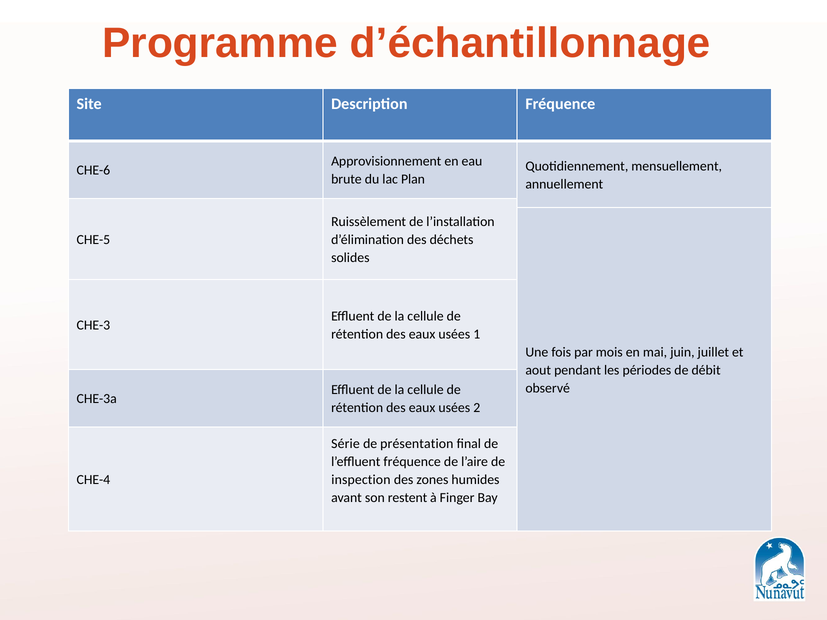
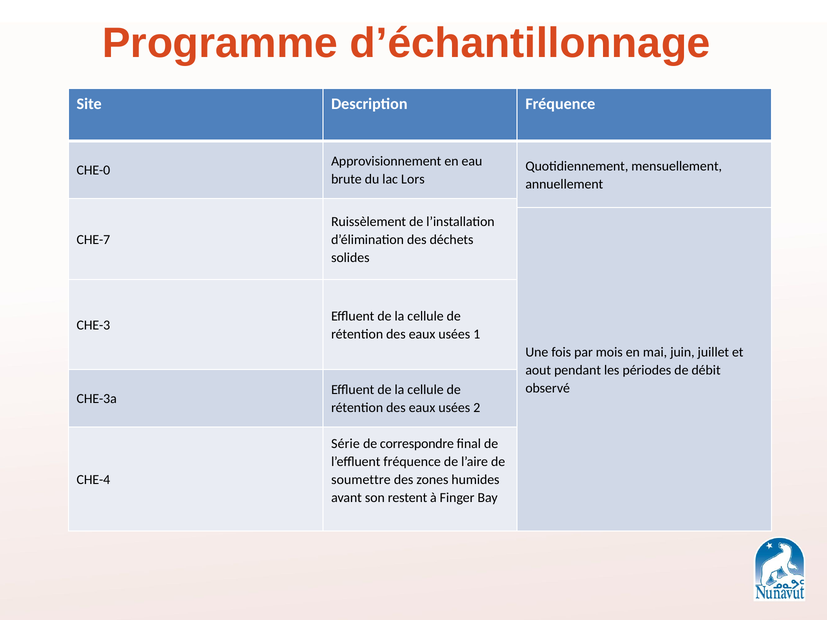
CHE-6: CHE-6 -> CHE-0
Plan: Plan -> Lors
CHE-5: CHE-5 -> CHE-7
présentation: présentation -> correspondre
inspection: inspection -> soumettre
